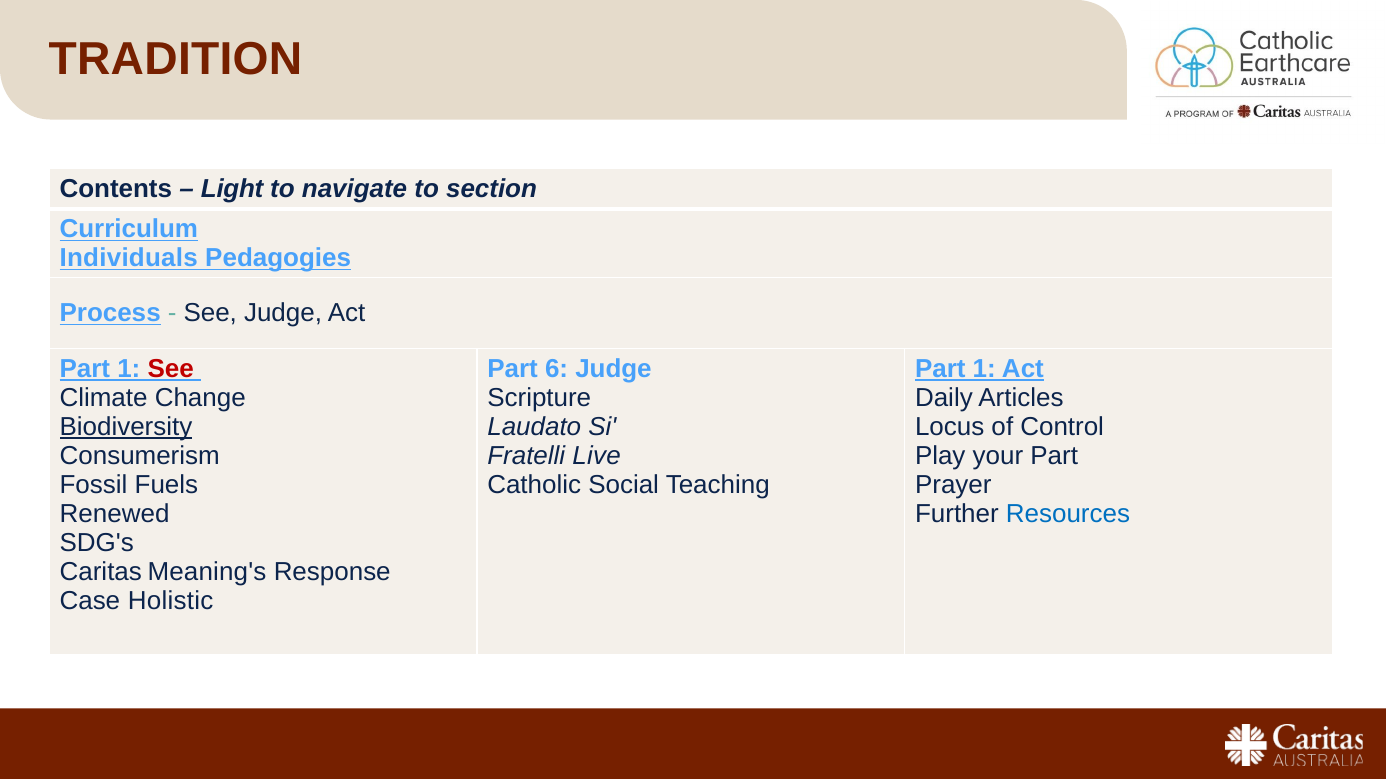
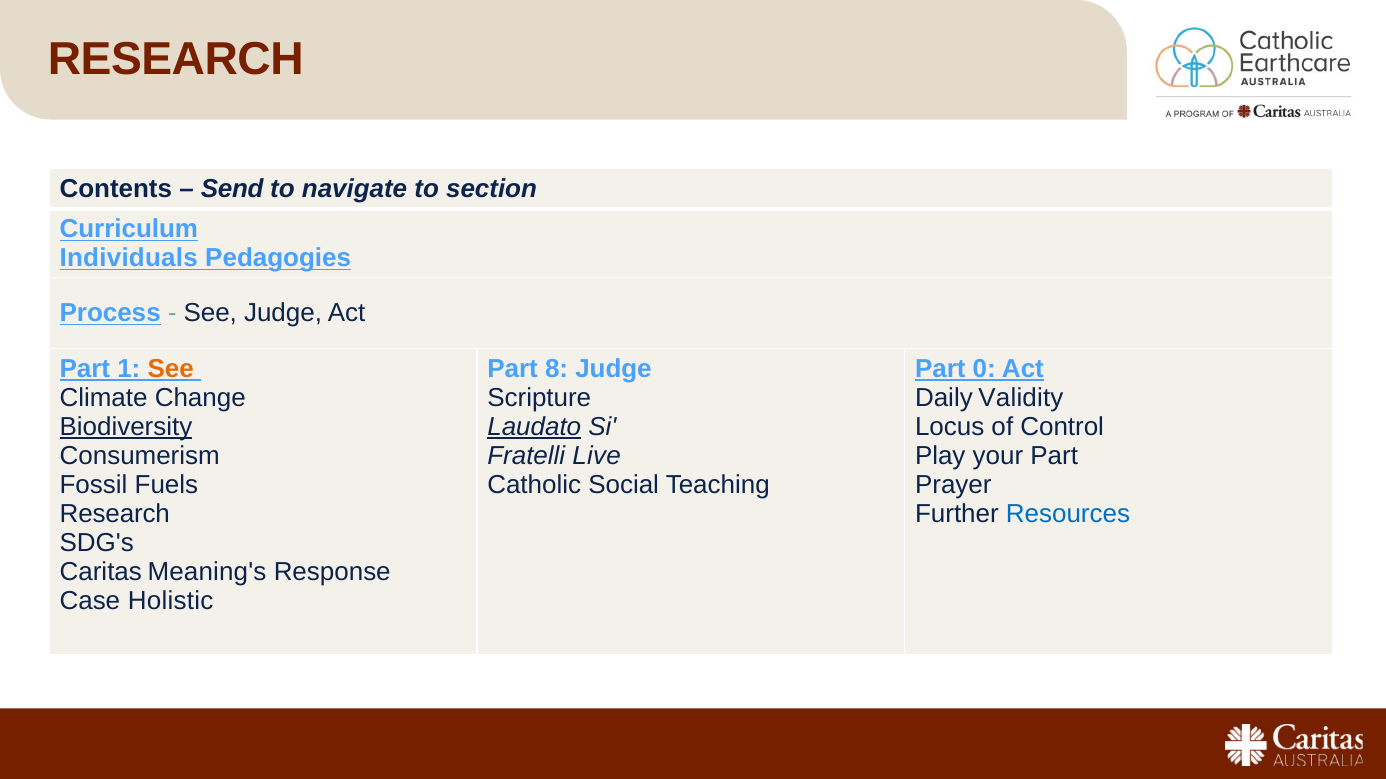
TRADITION at (175, 60): TRADITION -> RESEARCH
Light: Light -> Send
See at (171, 369) colour: red -> orange
6: 6 -> 8
1 at (984, 369): 1 -> 0
Articles: Articles -> Validity
Laudato underline: none -> present
Renewed at (115, 514): Renewed -> Research
